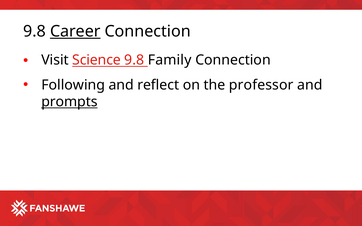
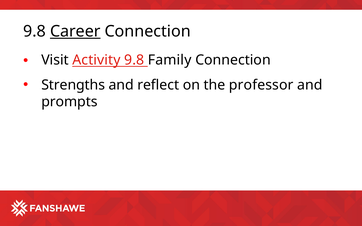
Science: Science -> Activity
Following: Following -> Strengths
prompts underline: present -> none
